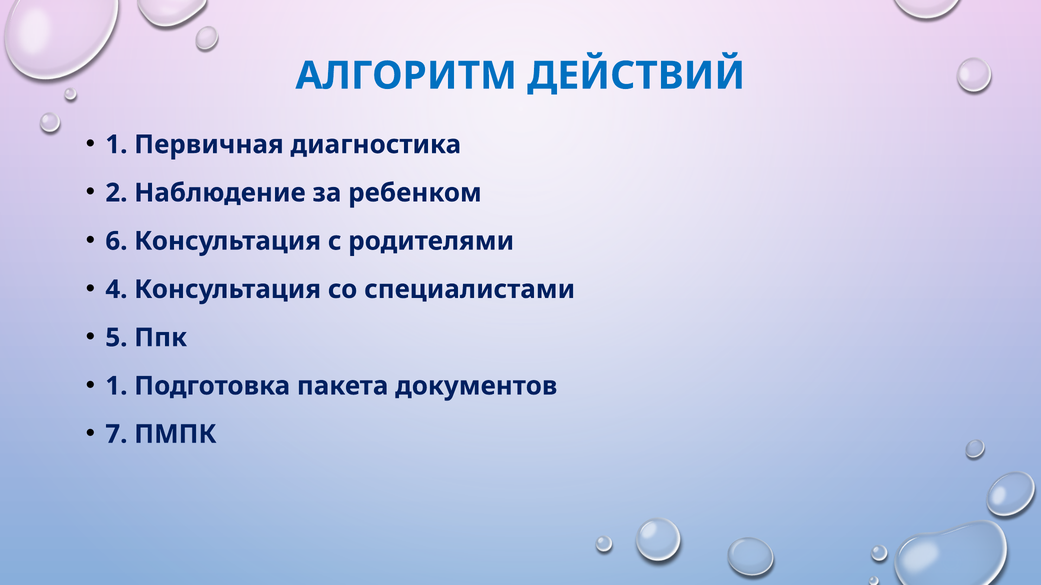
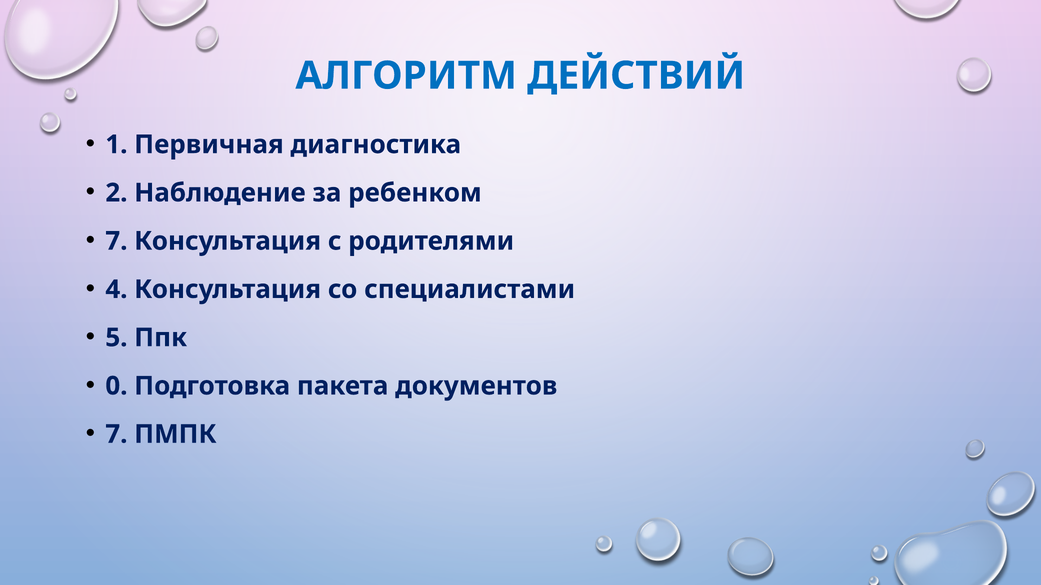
6 at (116, 241): 6 -> 7
1 at (116, 386): 1 -> 0
